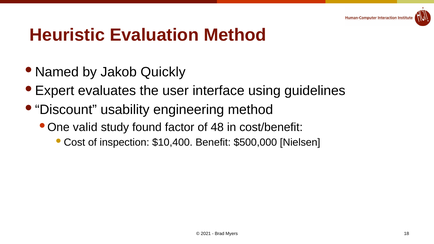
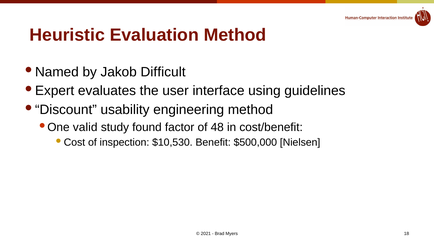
Quickly: Quickly -> Difficult
$10,400: $10,400 -> $10,530
